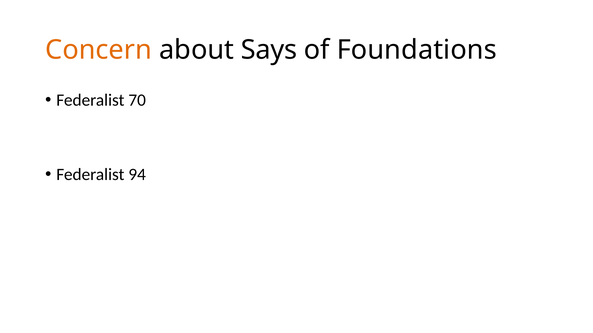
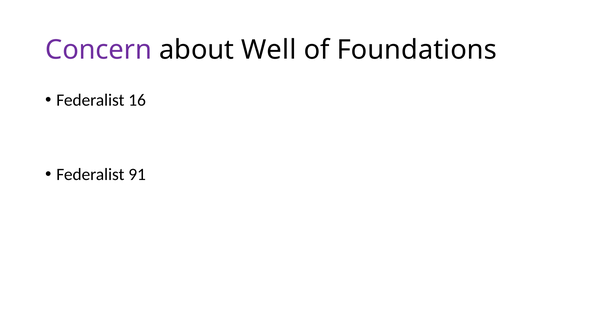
Concern colour: orange -> purple
Says: Says -> Well
70: 70 -> 16
94: 94 -> 91
